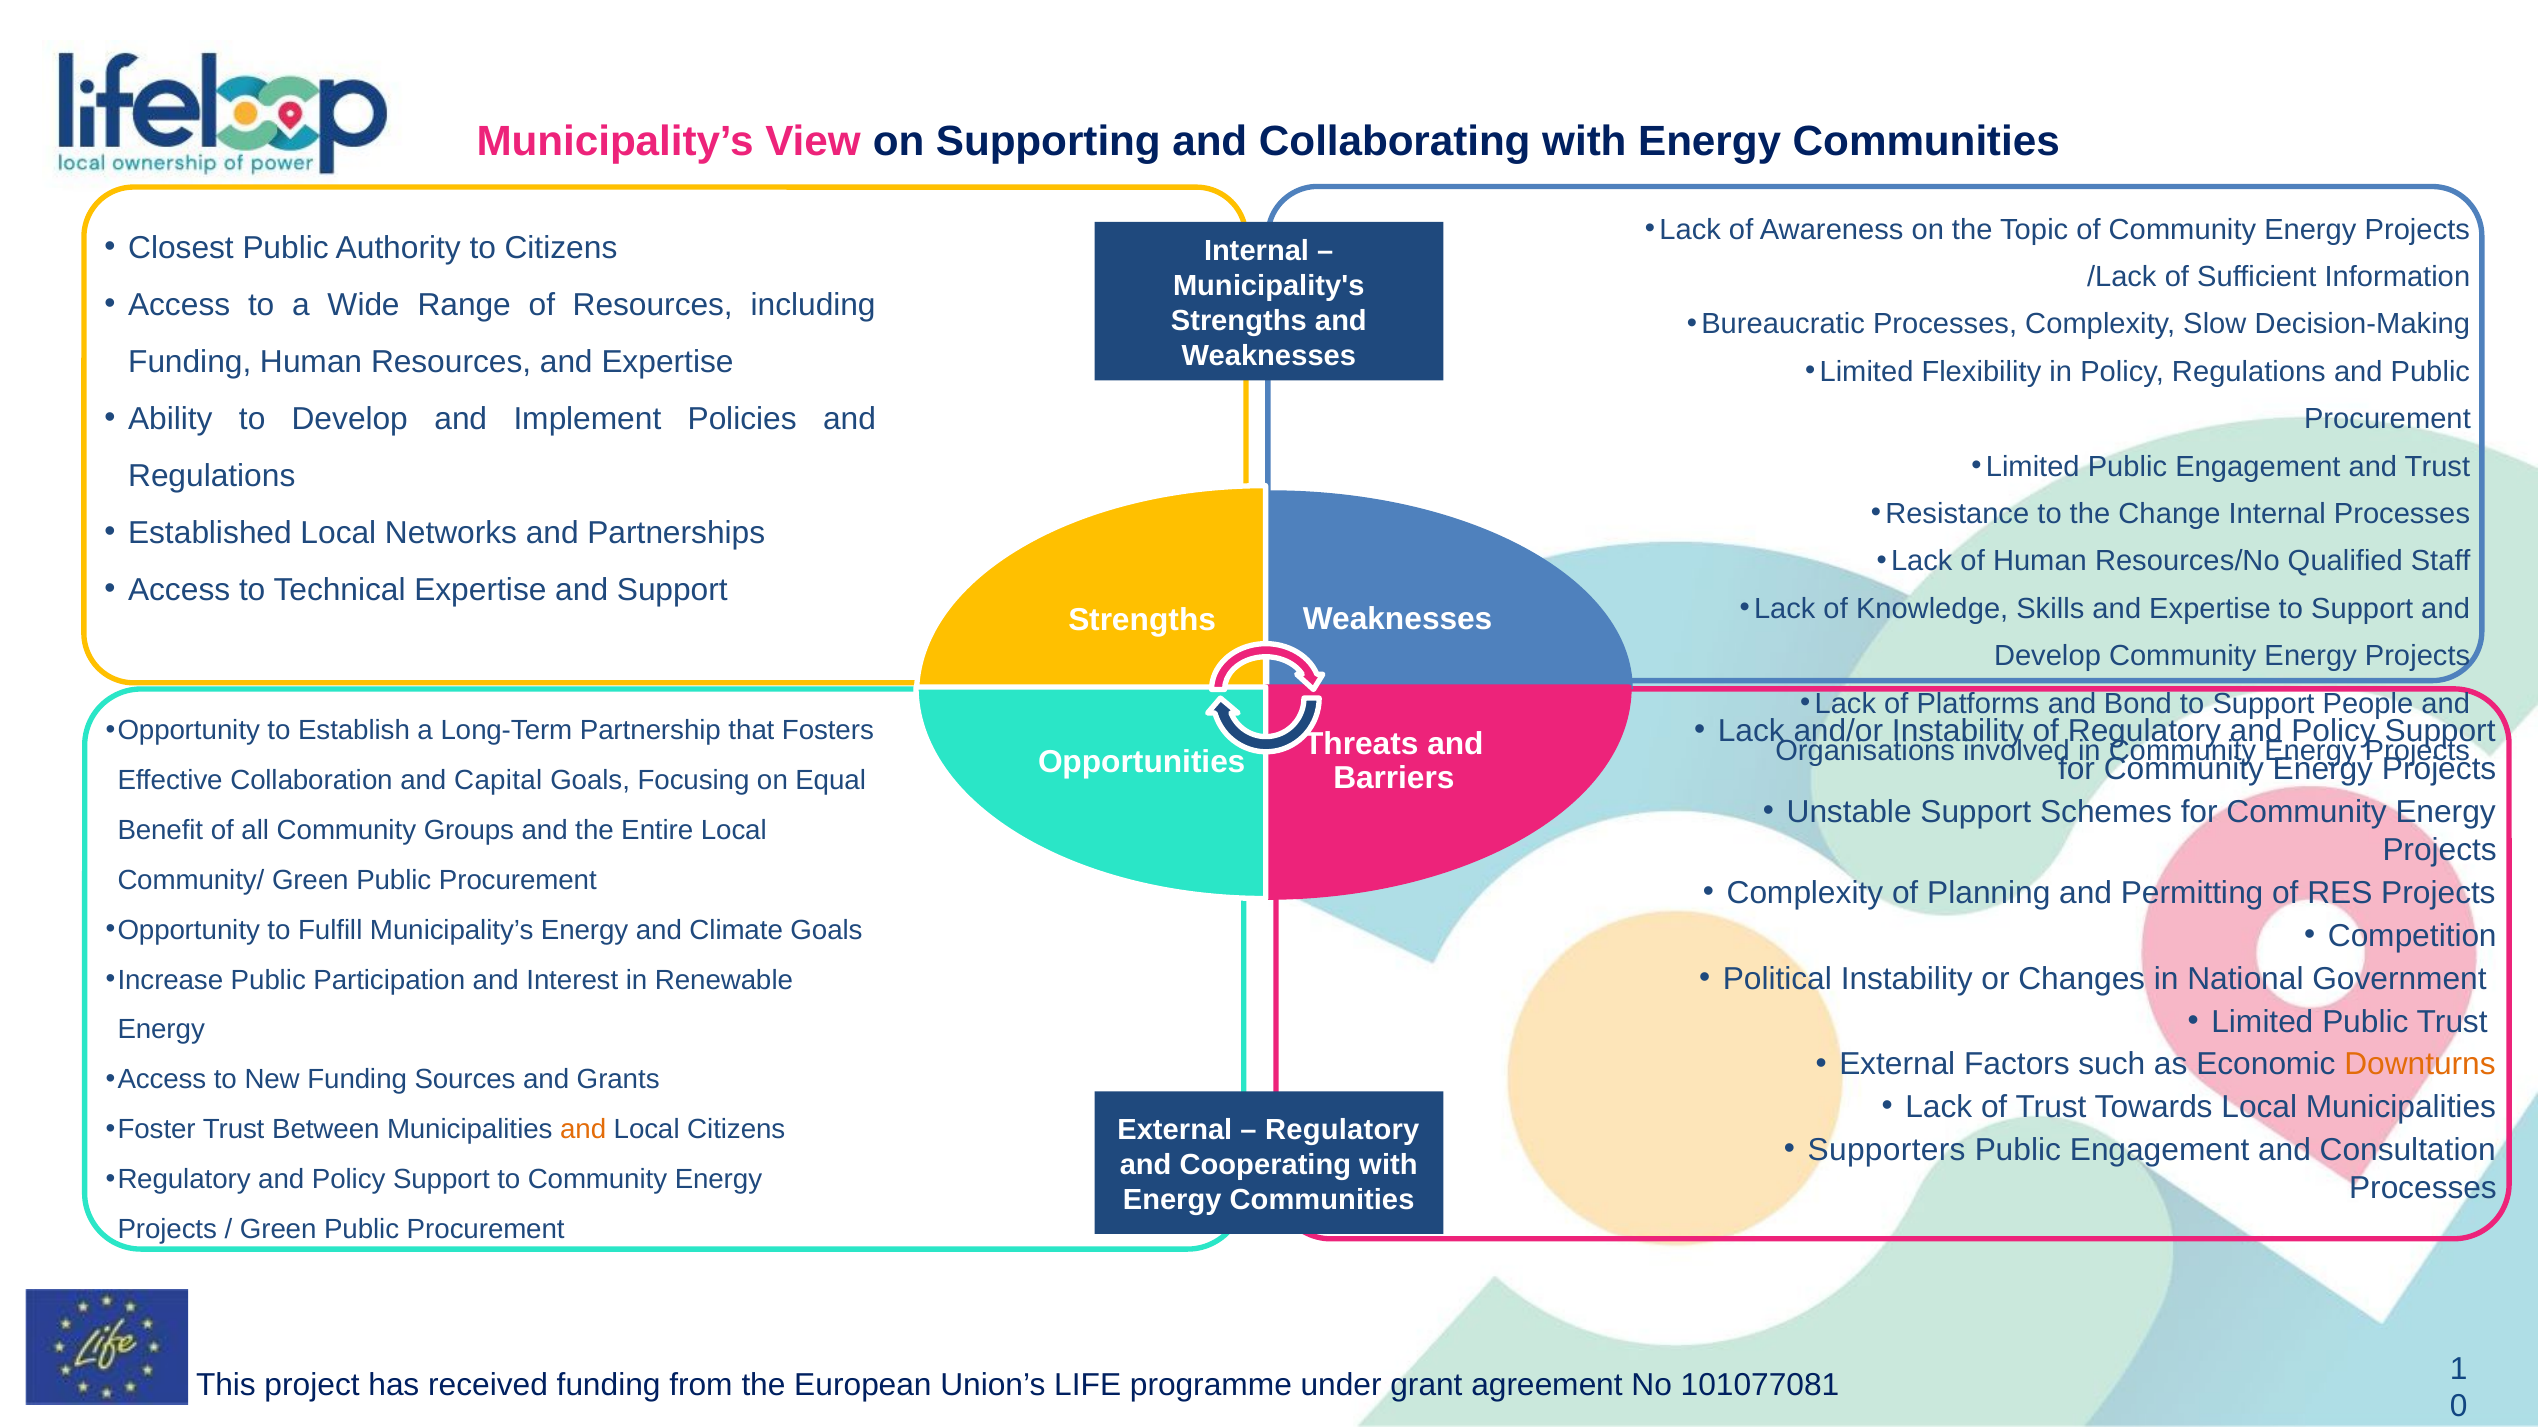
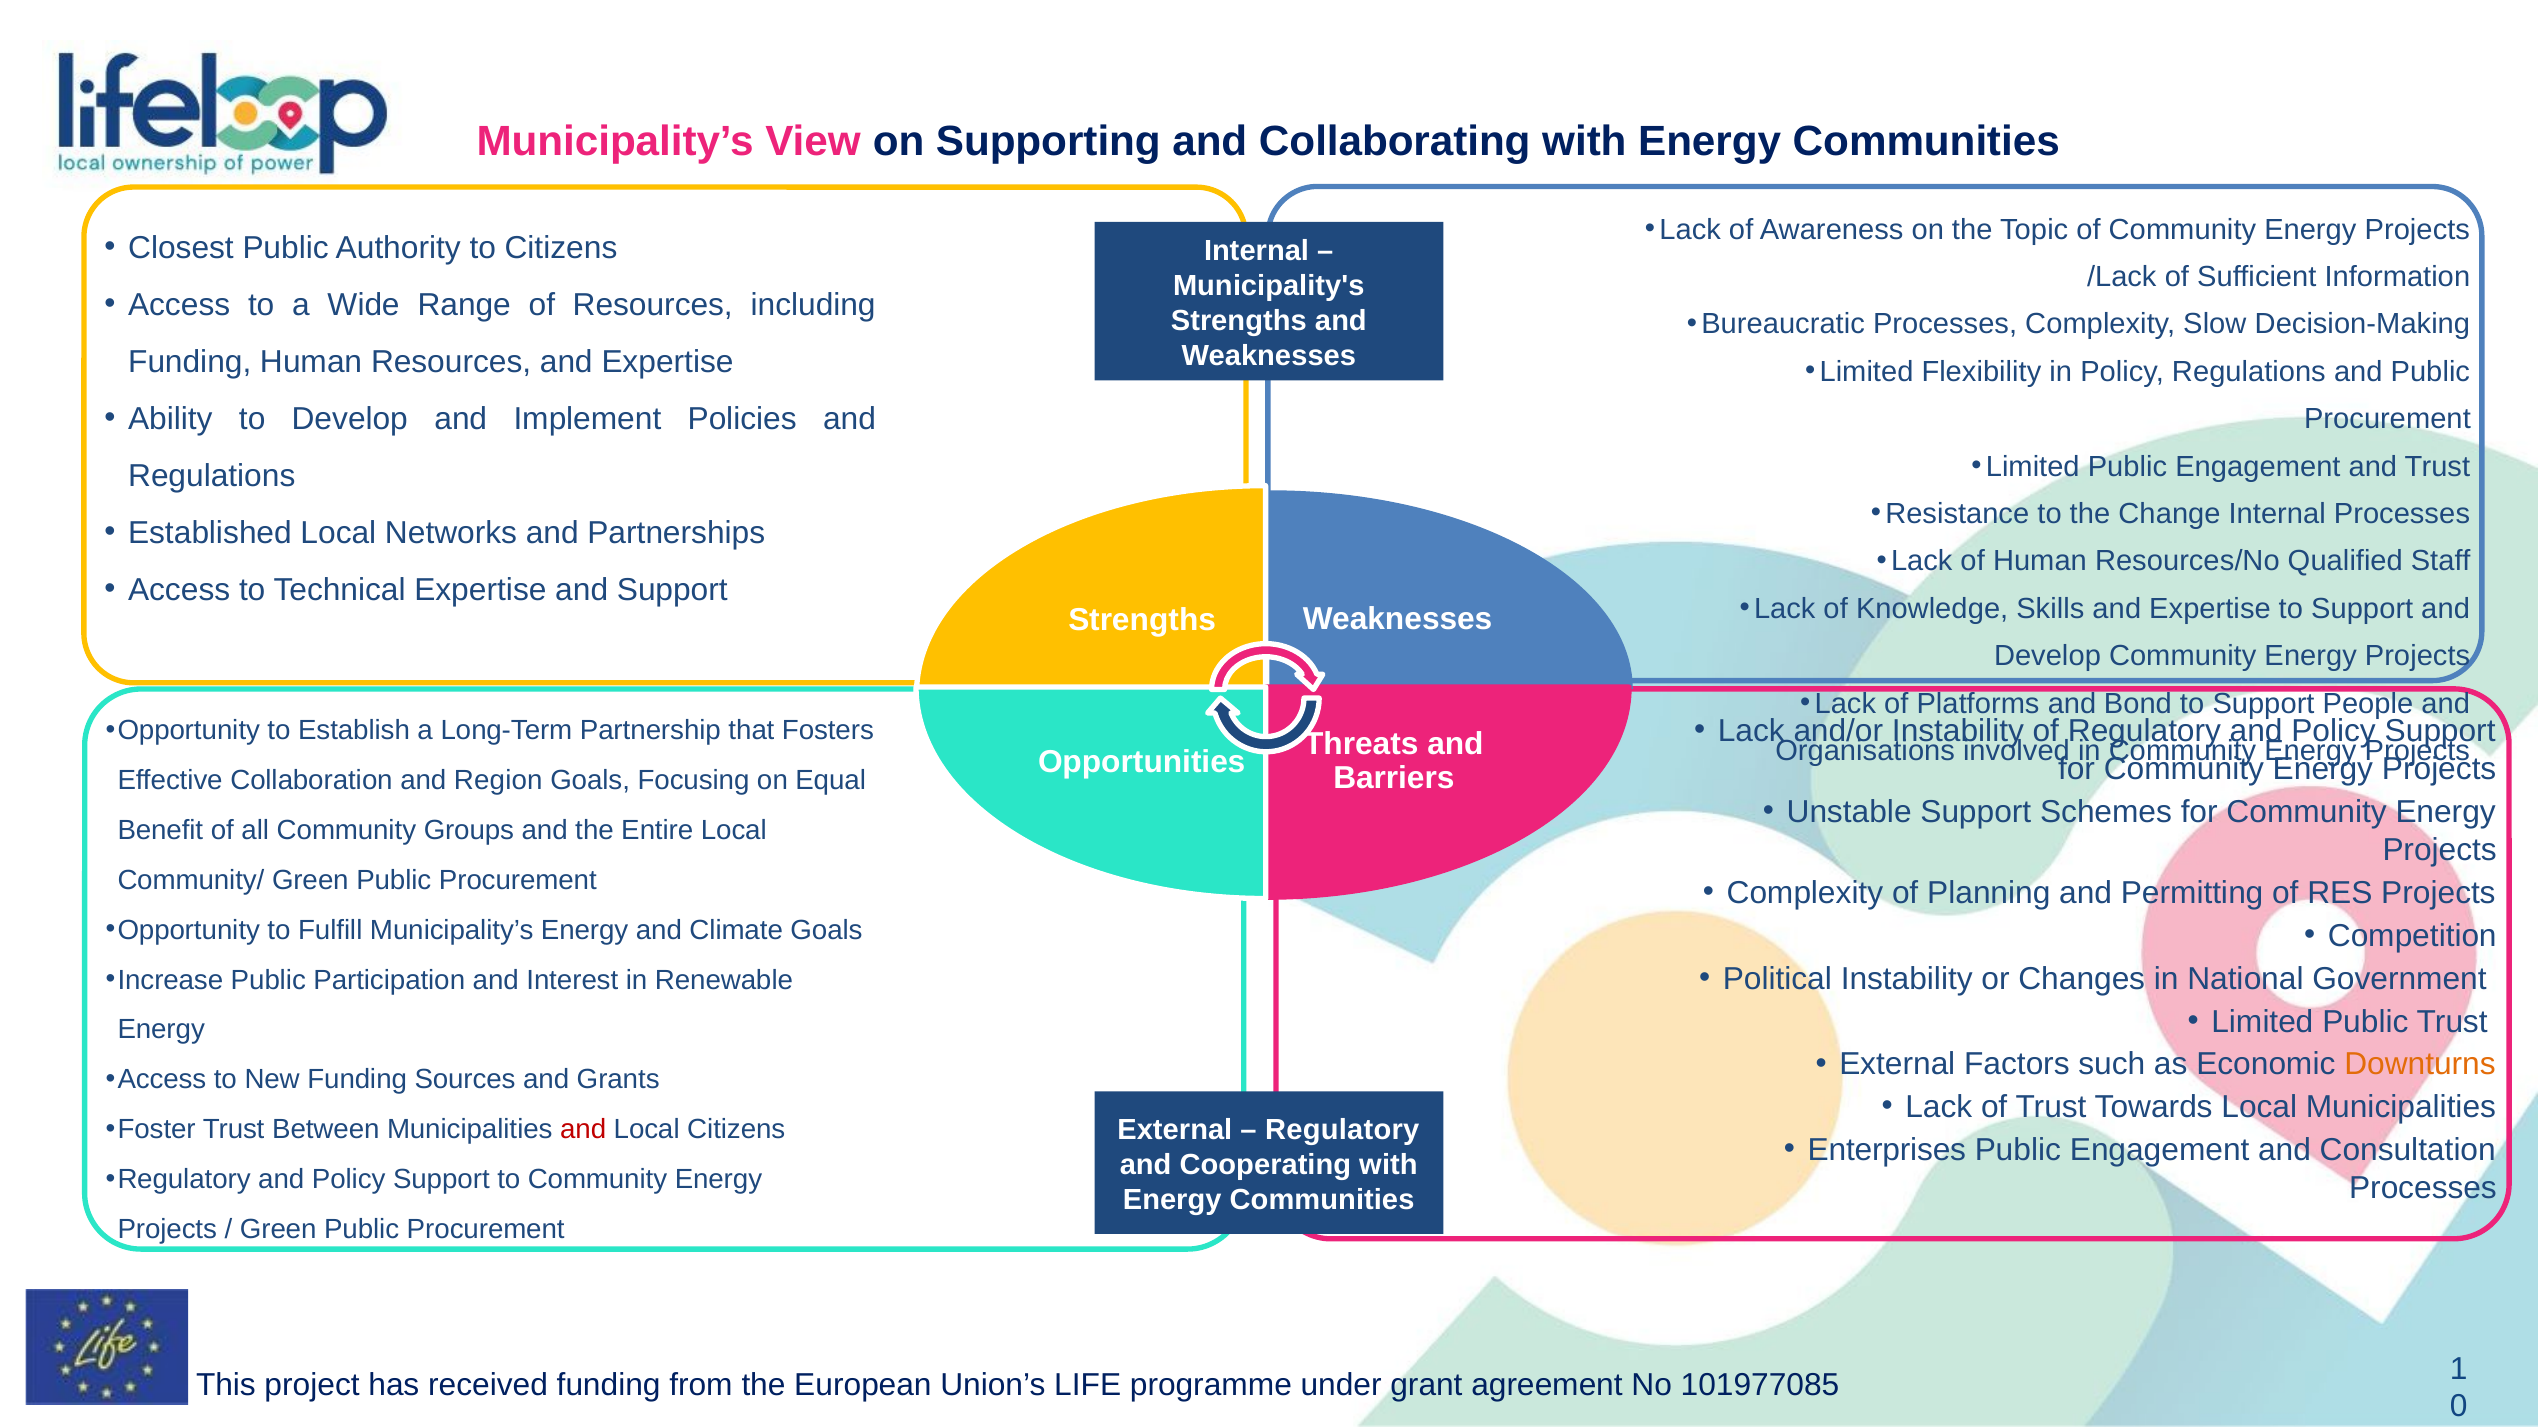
Capital: Capital -> Region
and at (583, 1130) colour: orange -> red
Supporters: Supporters -> Enterprises
101077081: 101077081 -> 101977085
